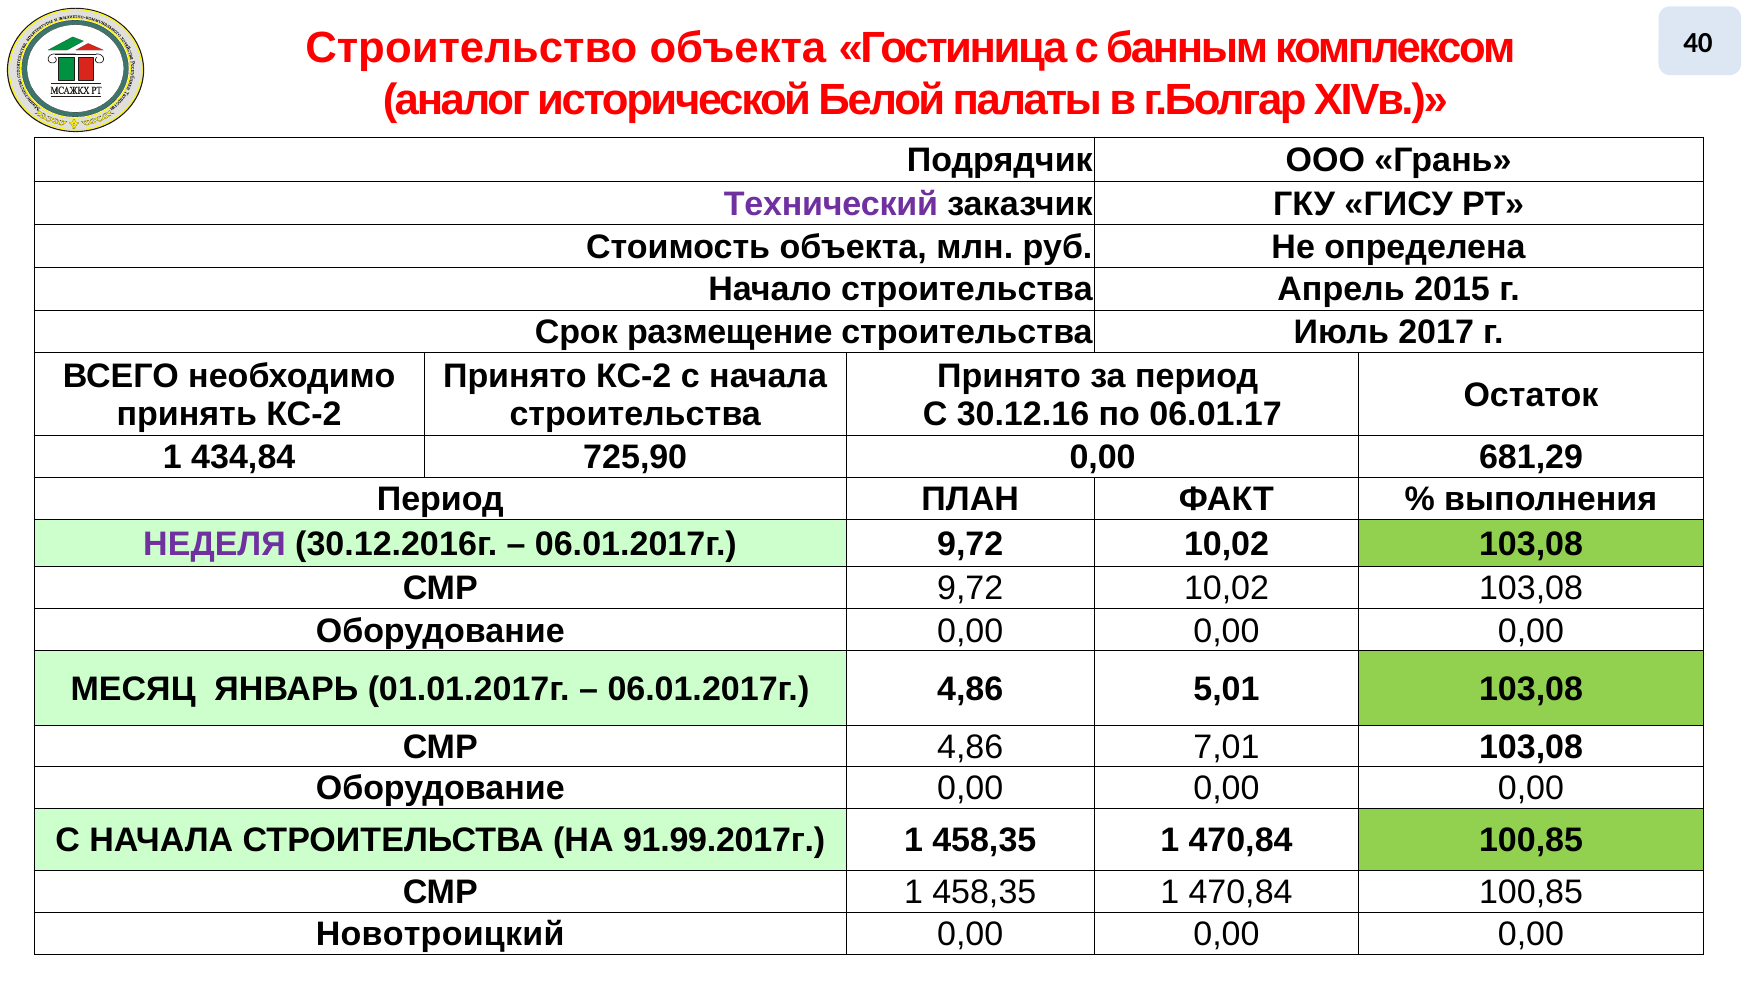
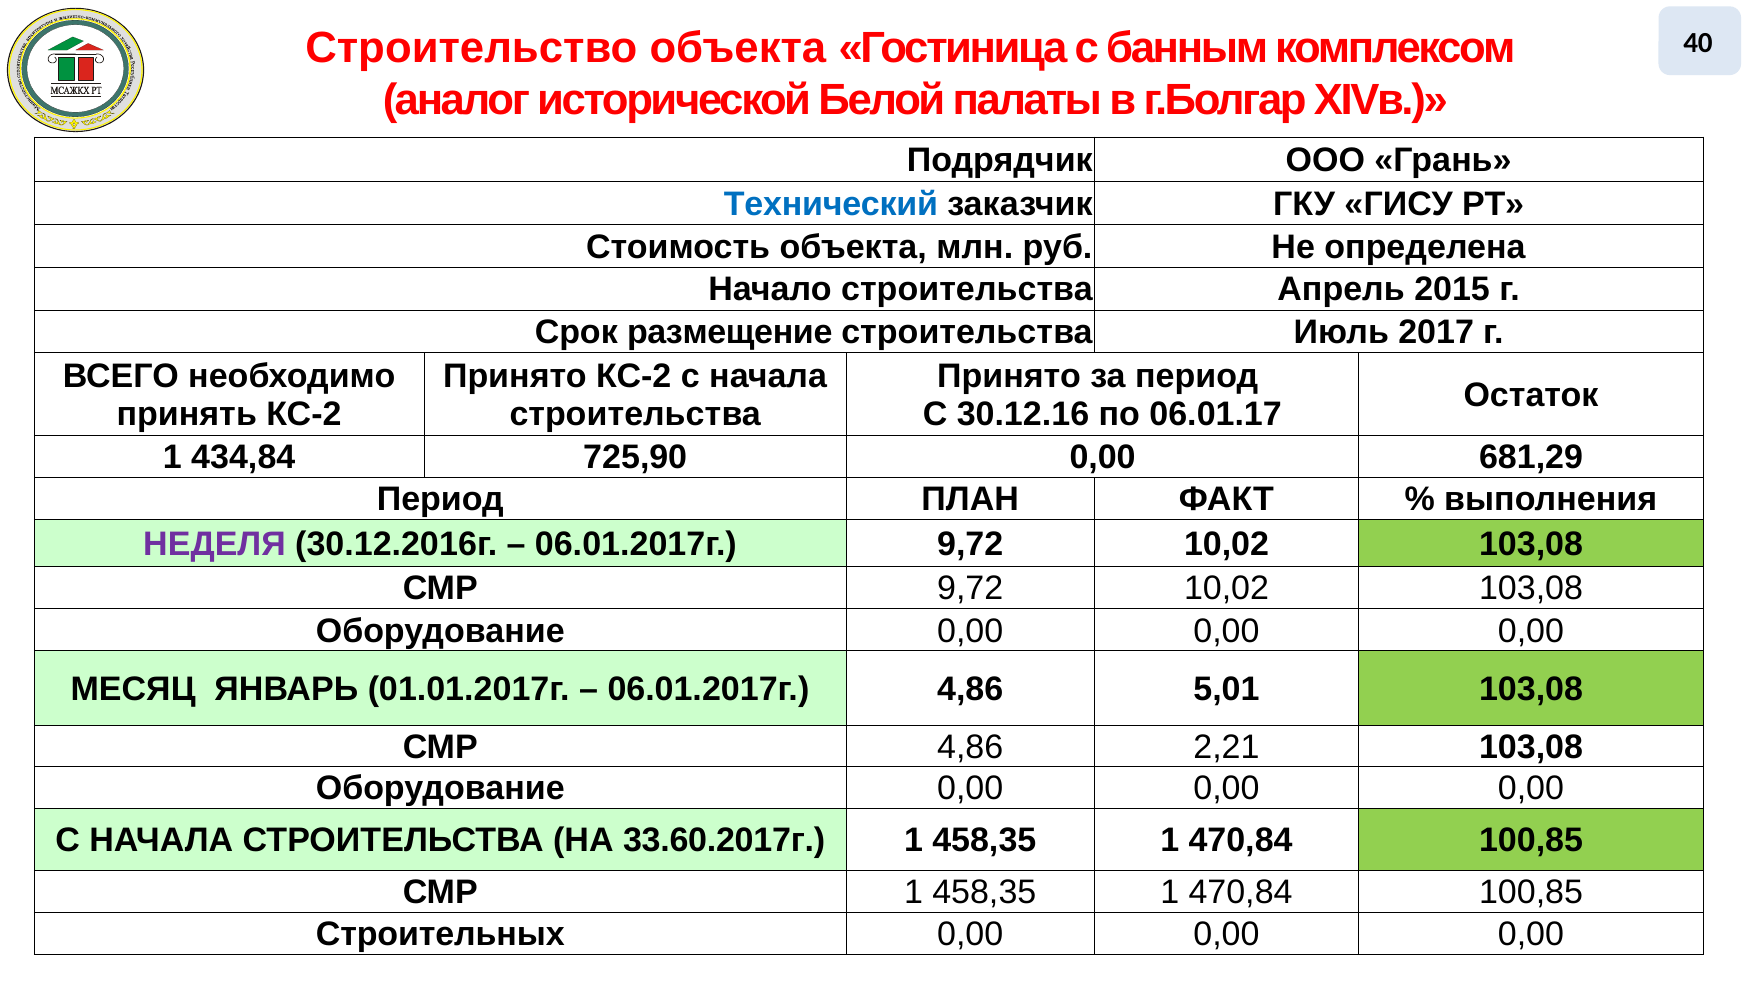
Технический colour: purple -> blue
7,01: 7,01 -> 2,21
91.99.2017г: 91.99.2017г -> 33.60.2017г
Новотроицкий: Новотроицкий -> Строительных
